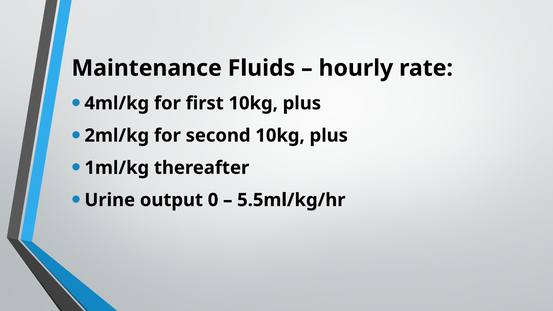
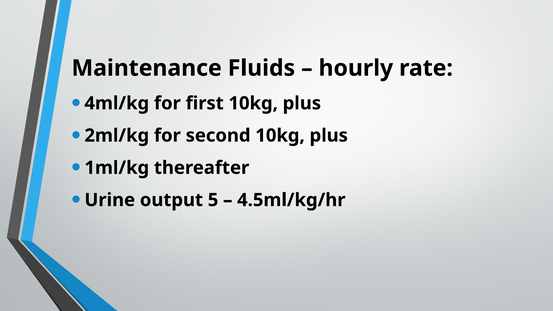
0: 0 -> 5
5.5ml/kg/hr: 5.5ml/kg/hr -> 4.5ml/kg/hr
